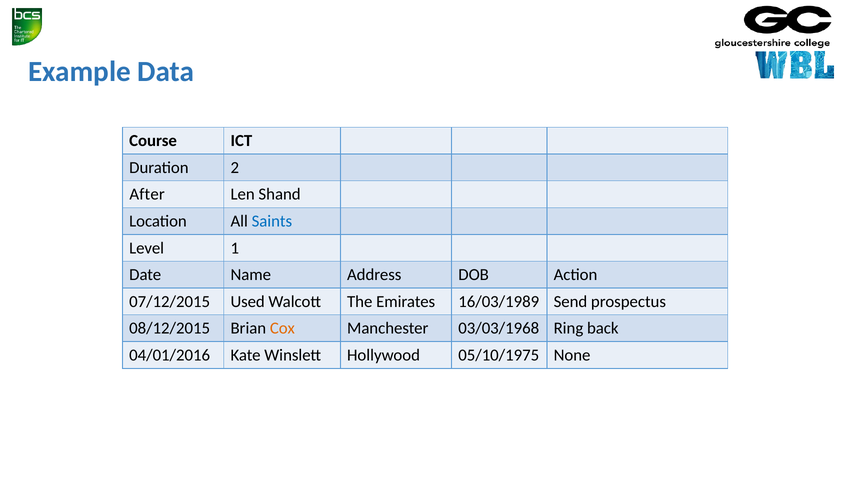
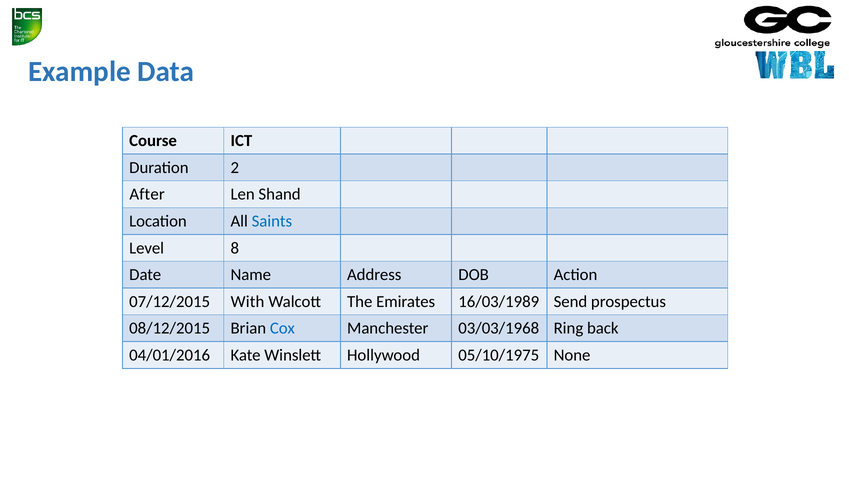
1: 1 -> 8
Used: Used -> With
Cox colour: orange -> blue
